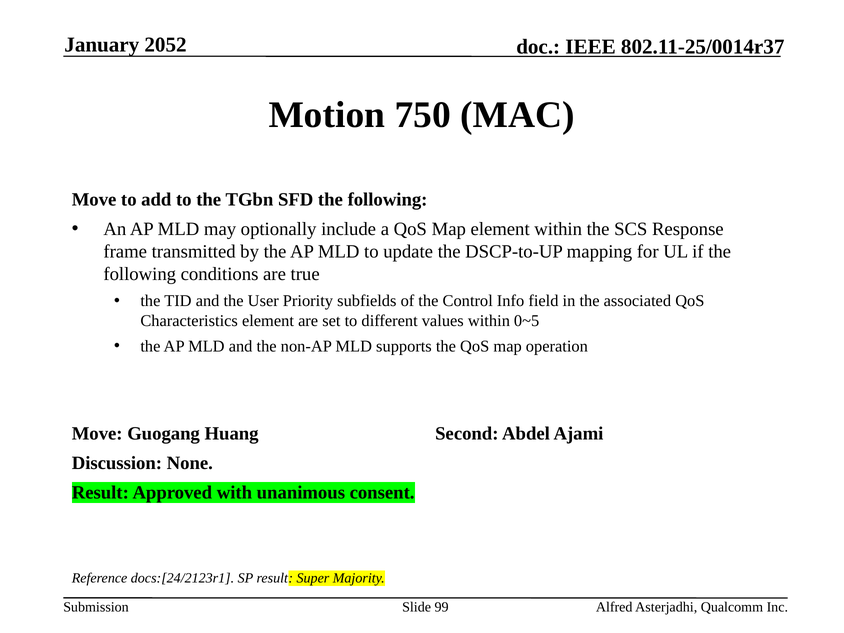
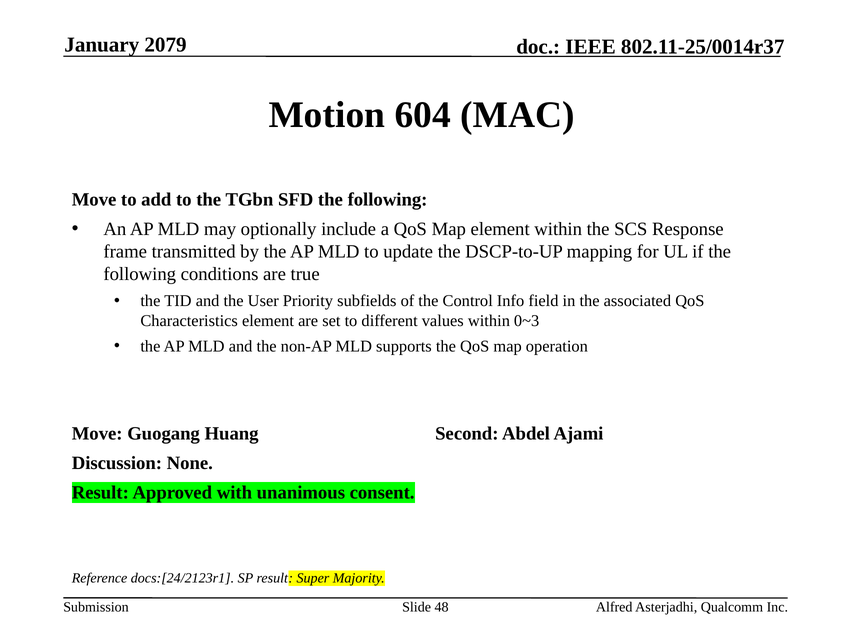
2052: 2052 -> 2079
750: 750 -> 604
0~5: 0~5 -> 0~3
99: 99 -> 48
